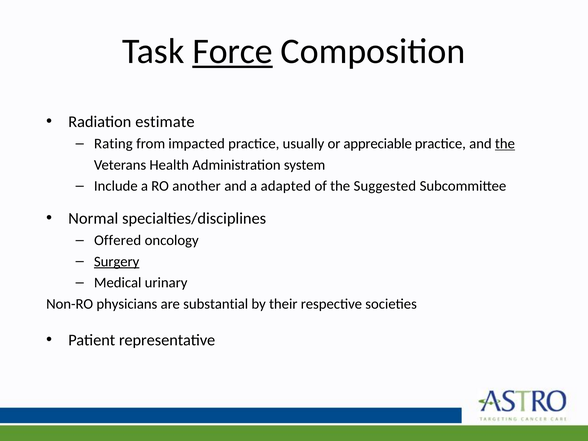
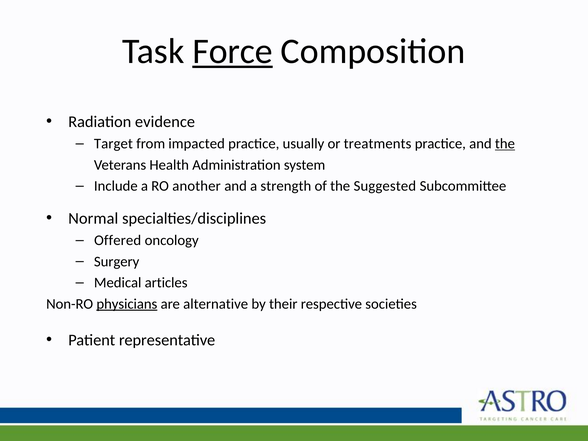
estimate: estimate -> evidence
Rating: Rating -> Target
appreciable: appreciable -> treatments
adapted: adapted -> strength
Surgery underline: present -> none
urinary: urinary -> articles
physicians underline: none -> present
substantial: substantial -> alternative
